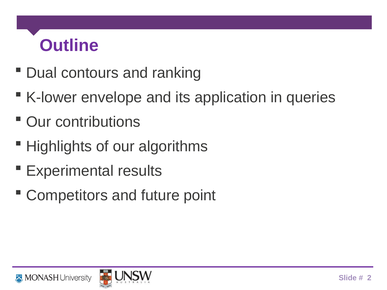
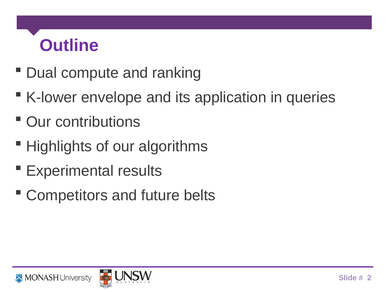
contours: contours -> compute
point: point -> belts
